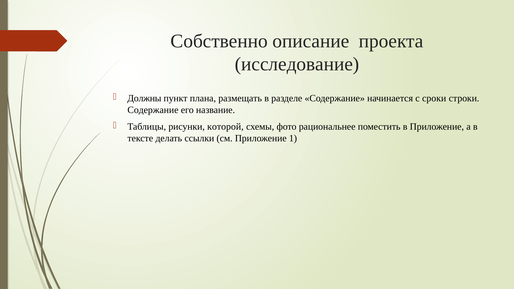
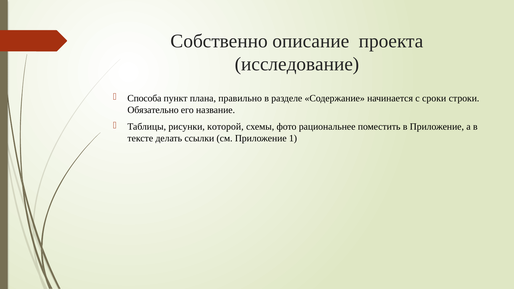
Должны: Должны -> Способа
размещать: размещать -> правильно
Содержание at (153, 110): Содержание -> Обязательно
